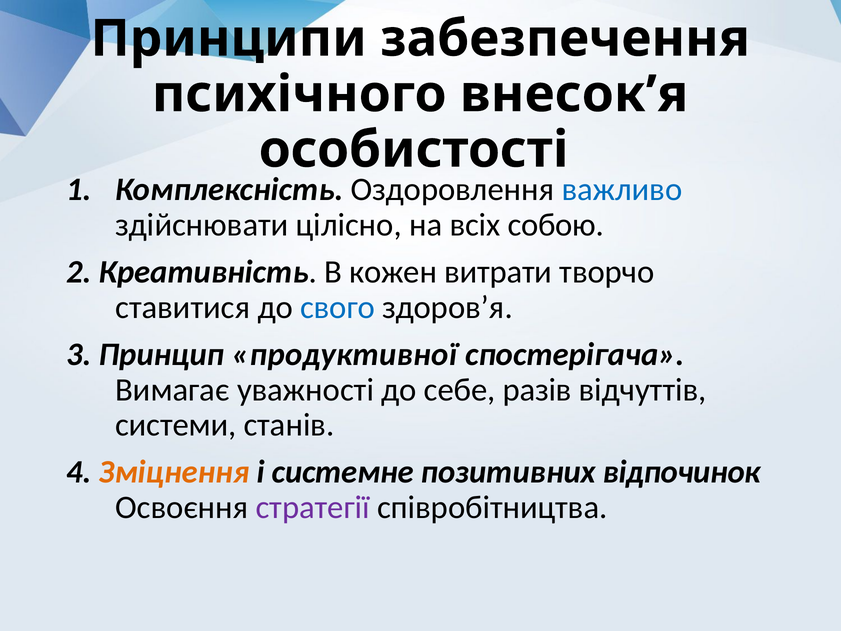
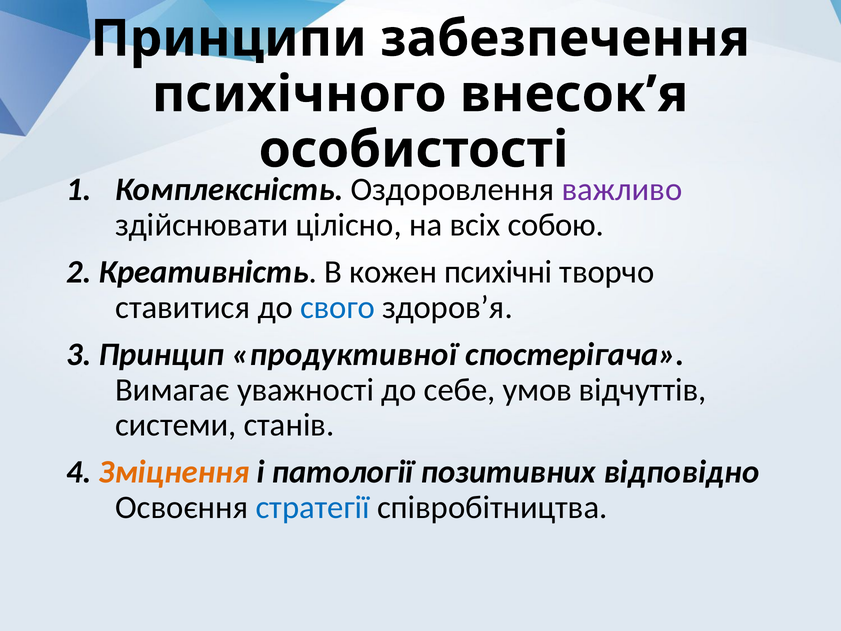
важливо colour: blue -> purple
витрати: витрати -> психічні
разів: разів -> умов
системне: системне -> патології
відпочинок: відпочинок -> відповідно
стратегії colour: purple -> blue
